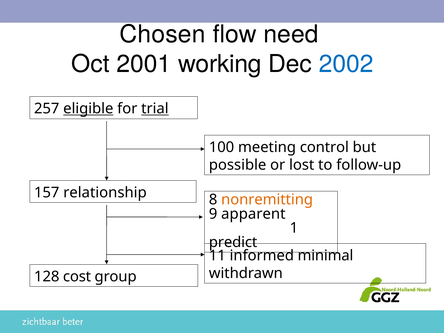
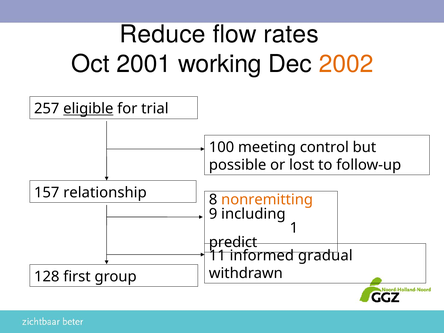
Chosen: Chosen -> Reduce
need: need -> rates
2002 colour: blue -> orange
trial underline: present -> none
apparent: apparent -> including
minimal: minimal -> gradual
cost: cost -> first
